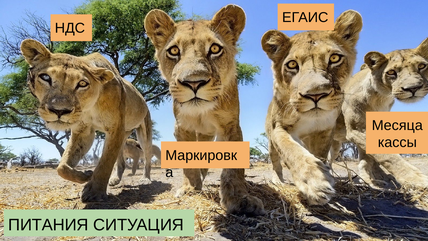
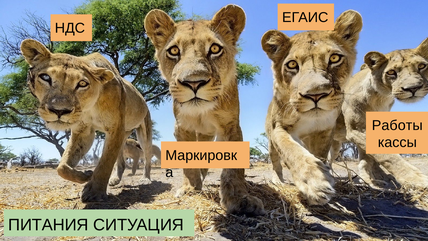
Месяца: Месяца -> Работы
